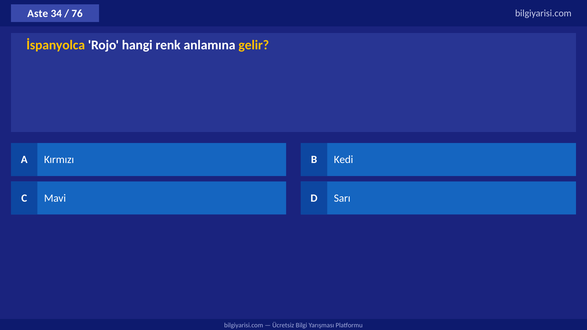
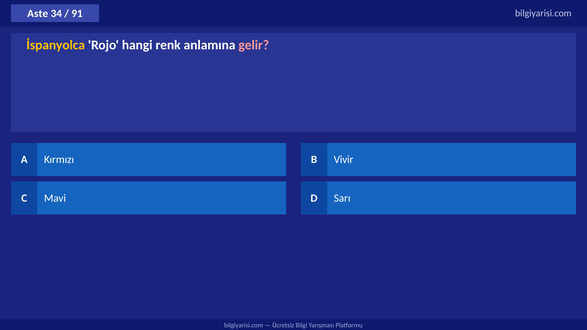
76: 76 -> 91
gelir colour: yellow -> pink
Kedi: Kedi -> Vivir
